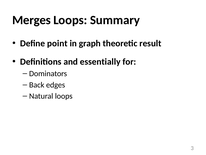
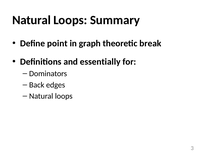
Merges at (31, 20): Merges -> Natural
result: result -> break
